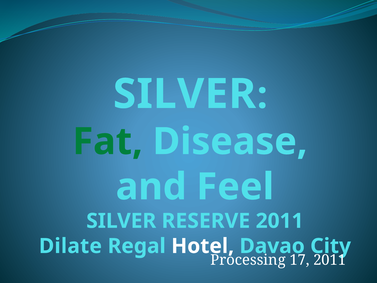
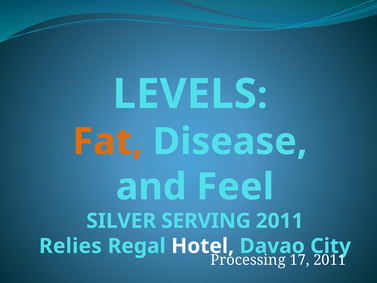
SILVER at (185, 94): SILVER -> LEVELS
Fat colour: green -> orange
RESERVE: RESERVE -> SERVING
Dilate: Dilate -> Relies
